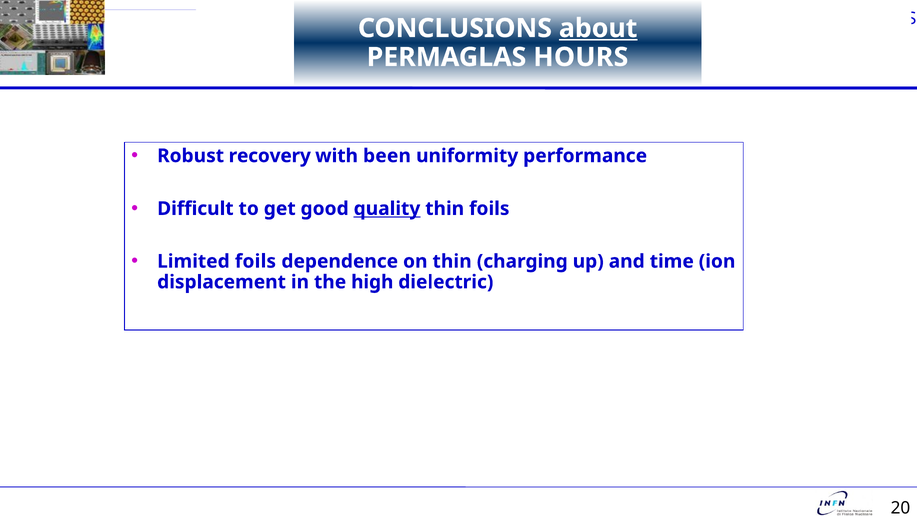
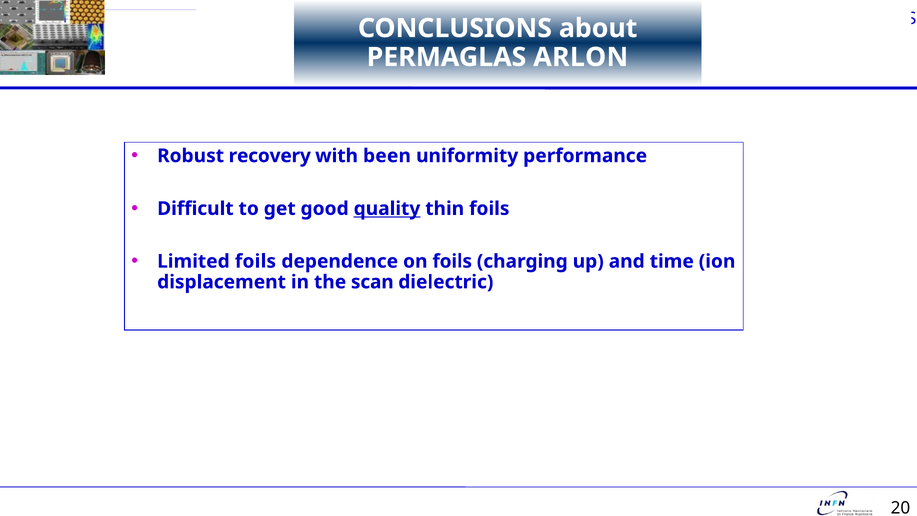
about underline: present -> none
HOURS: HOURS -> ARLON
on thin: thin -> foils
high: high -> scan
